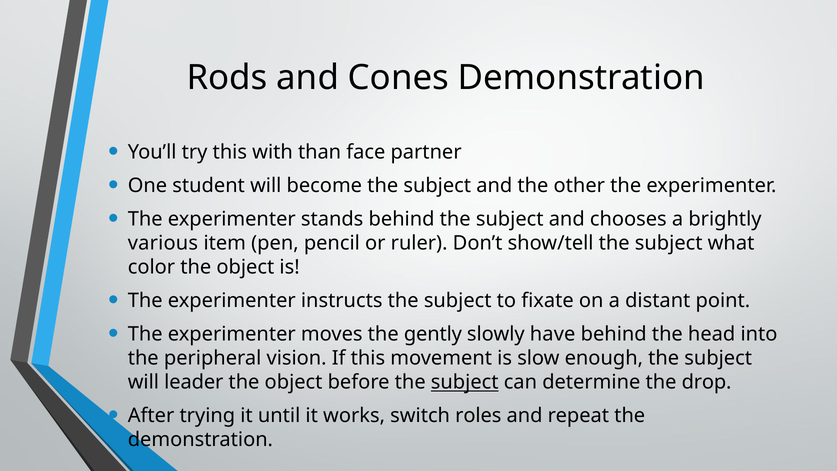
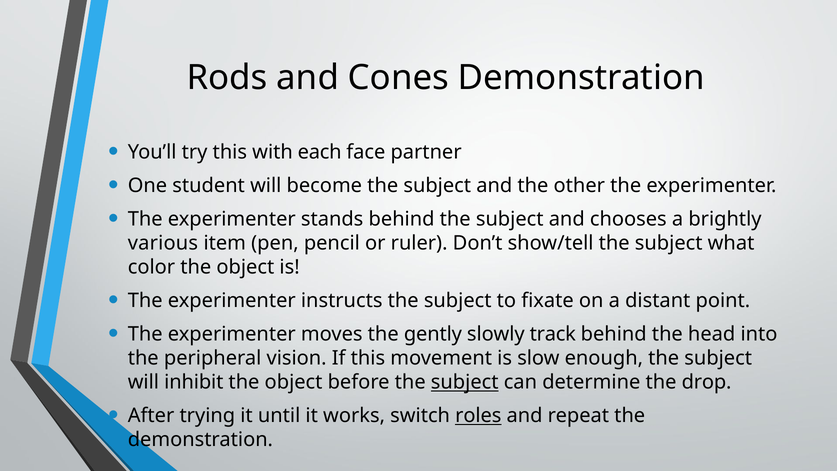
than: than -> each
have: have -> track
leader: leader -> inhibit
roles underline: none -> present
